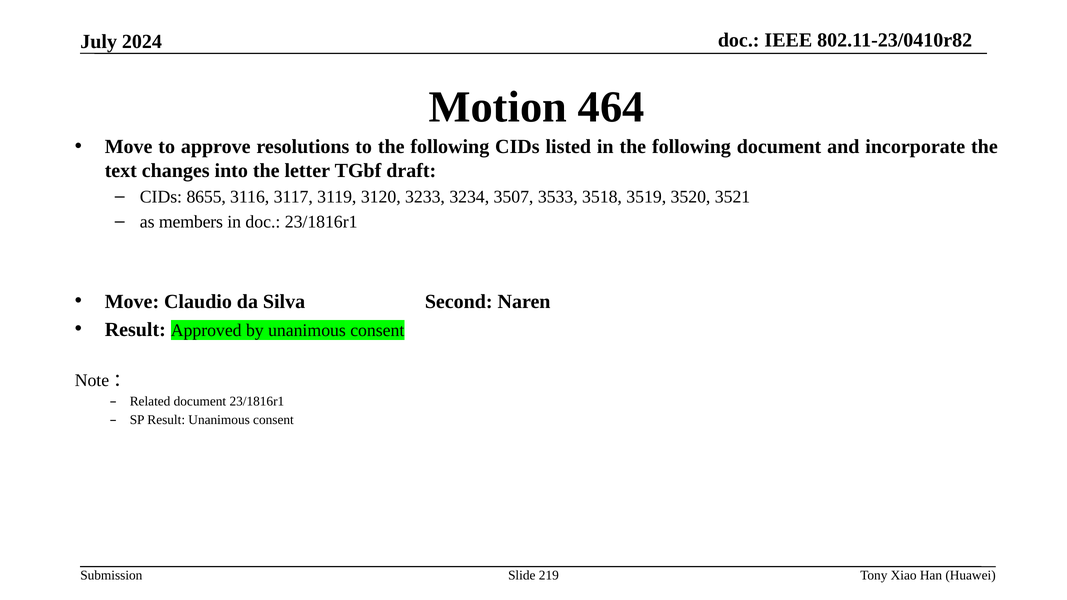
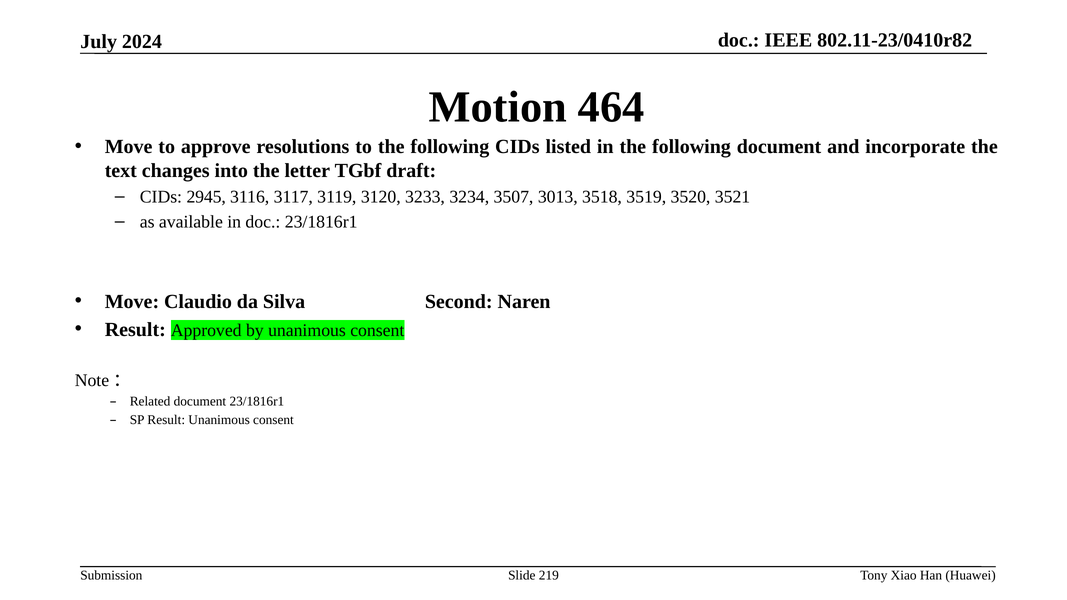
8655: 8655 -> 2945
3533: 3533 -> 3013
members: members -> available
